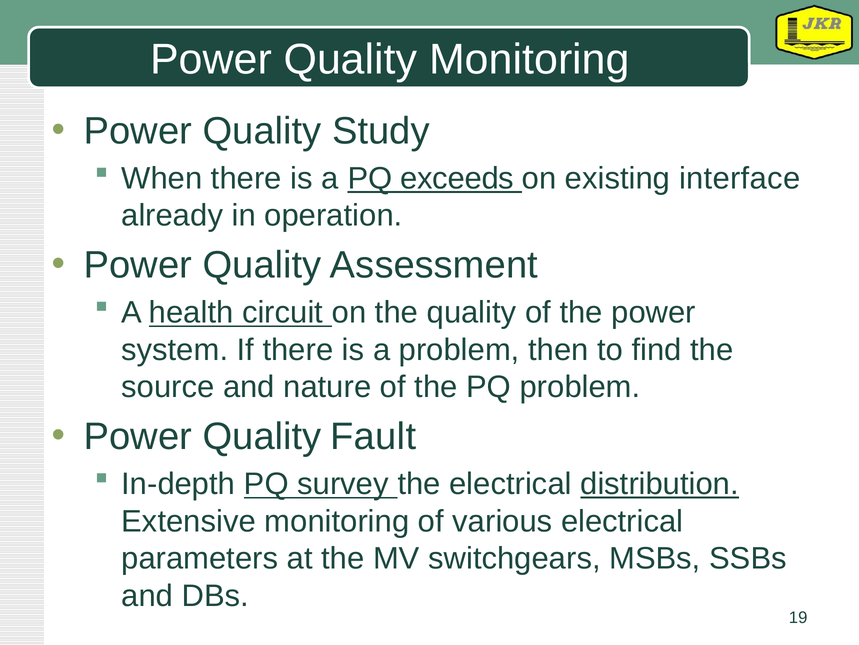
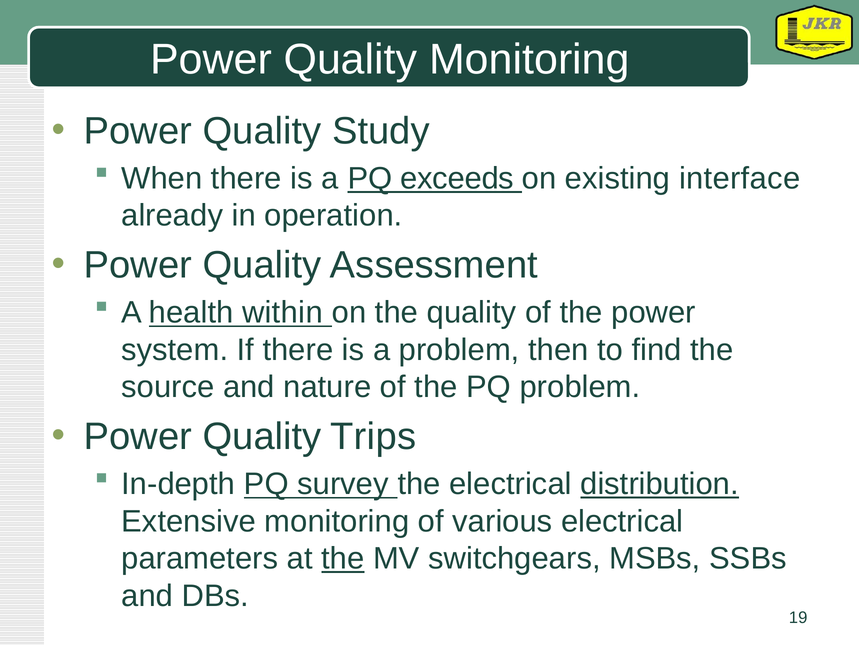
circuit: circuit -> within
Fault: Fault -> Trips
the at (343, 558) underline: none -> present
